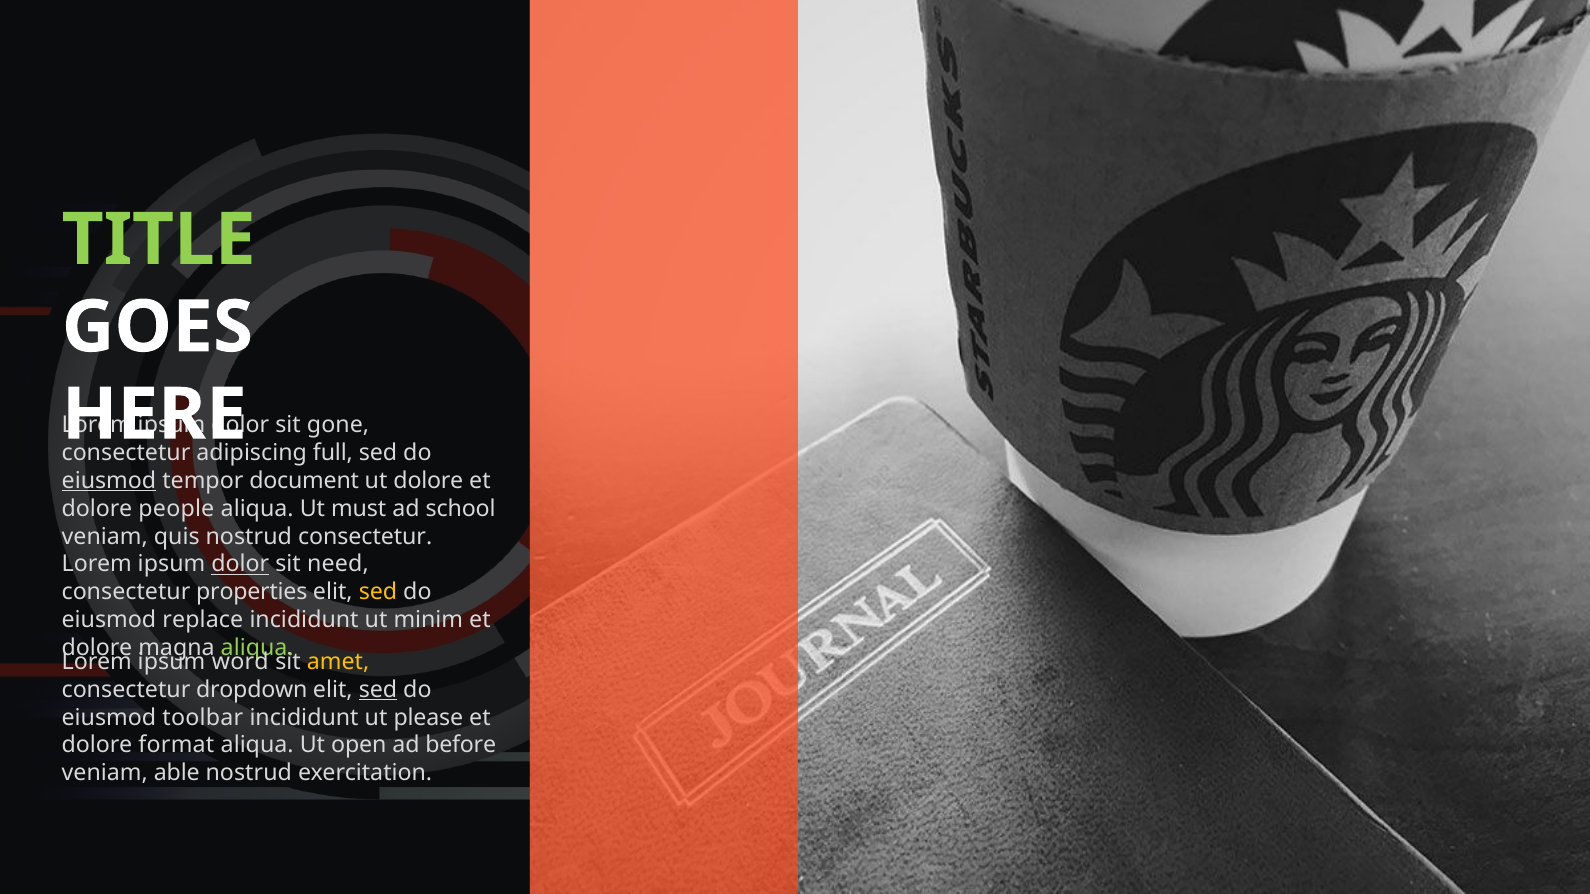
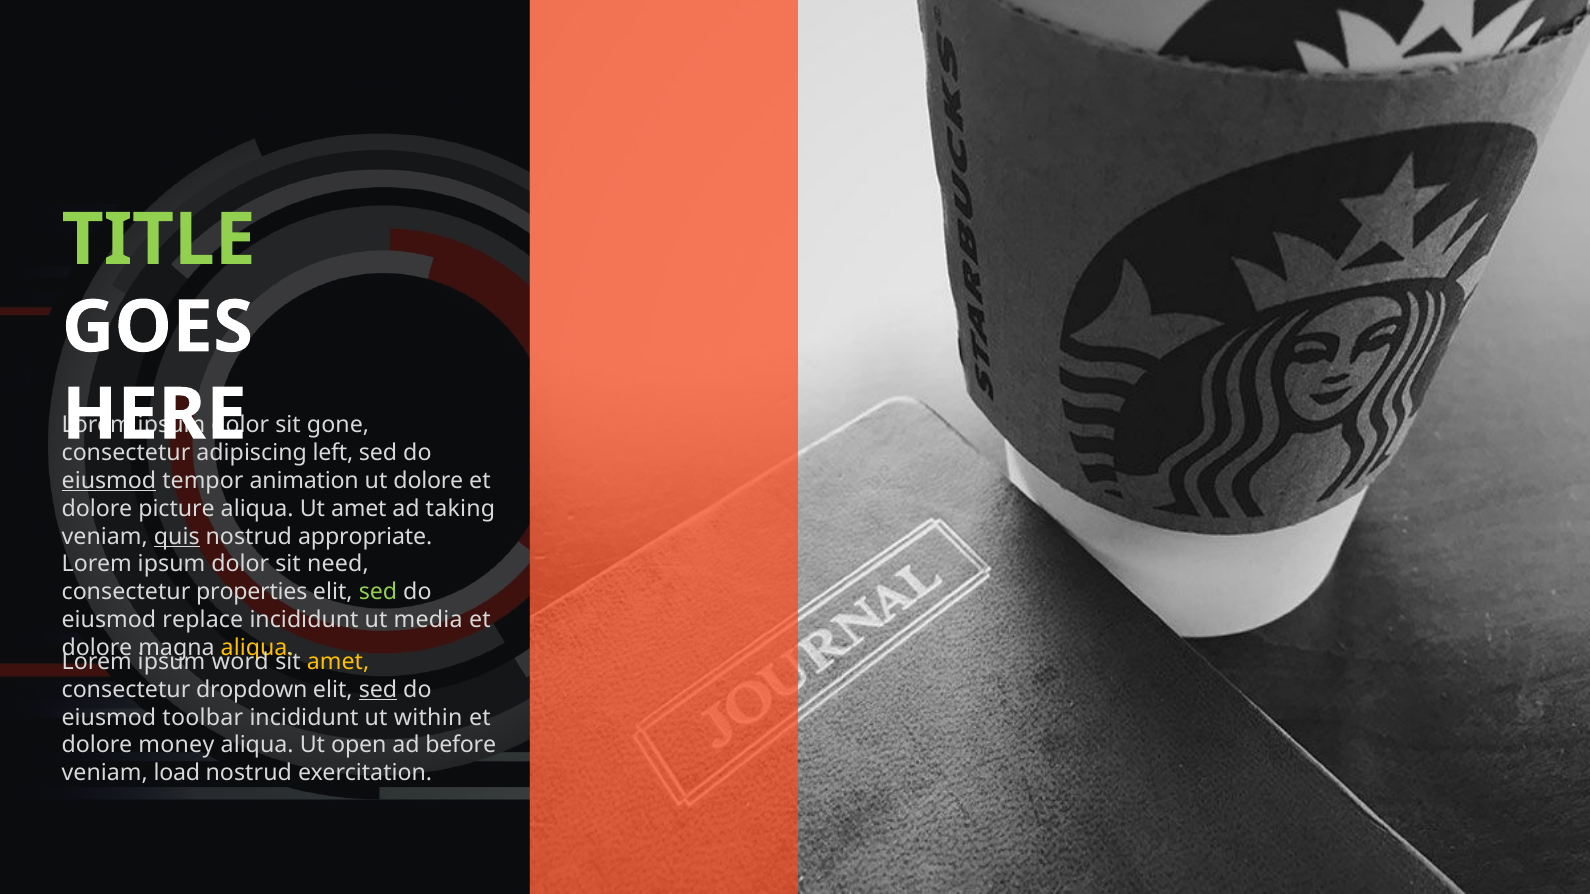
full: full -> left
document: document -> animation
people: people -> picture
Ut must: must -> amet
school: school -> taking
quis underline: none -> present
nostrud consectetur: consectetur -> appropriate
dolor at (240, 565) underline: present -> none
sed at (378, 592) colour: yellow -> light green
minim: minim -> media
aliqua at (257, 648) colour: light green -> yellow
please: please -> within
format: format -> money
able: able -> load
